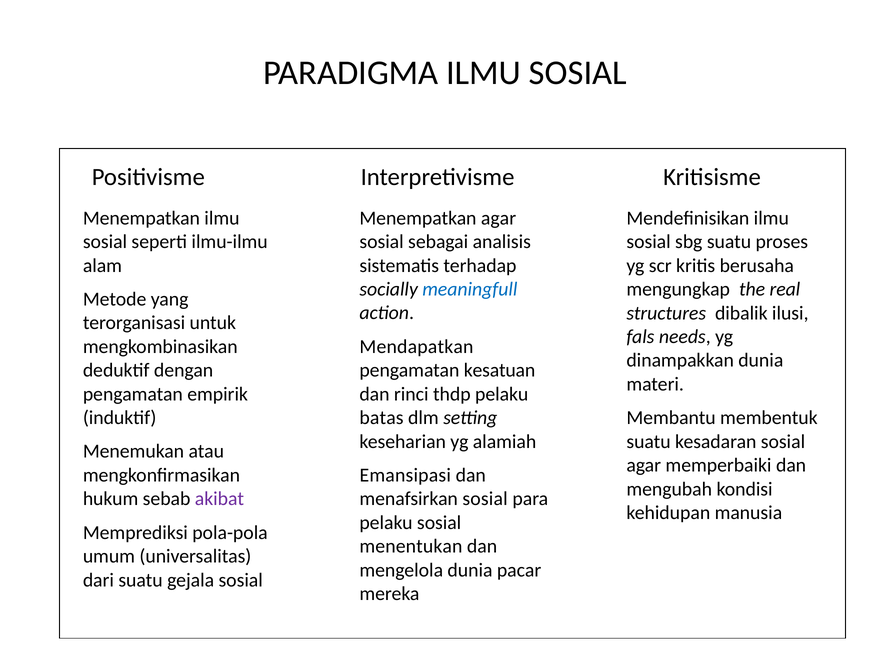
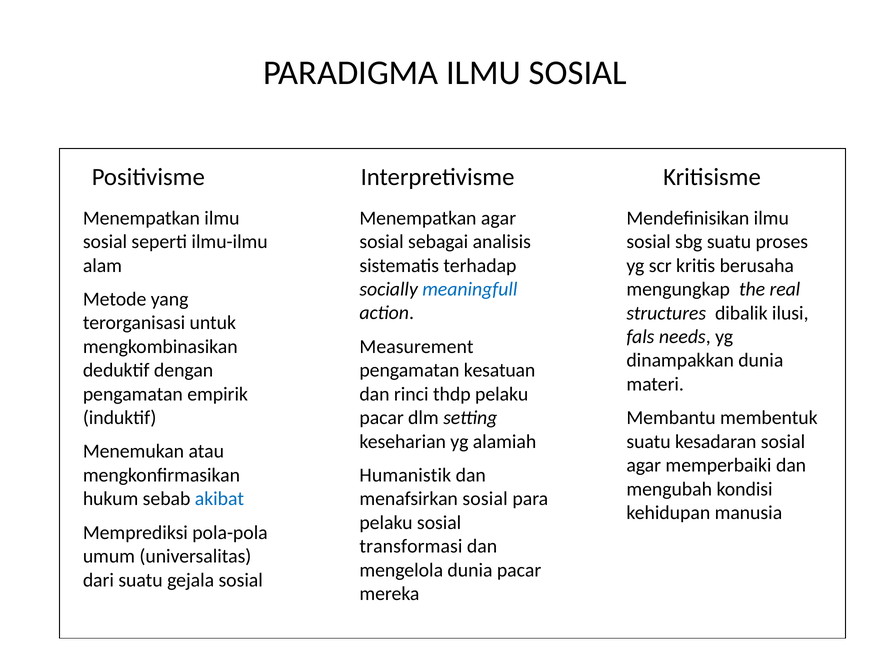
Mendapatkan: Mendapatkan -> Measurement
batas at (382, 417): batas -> pacar
Emansipasi: Emansipasi -> Humanistik
akibat colour: purple -> blue
menentukan: menentukan -> transformasi
